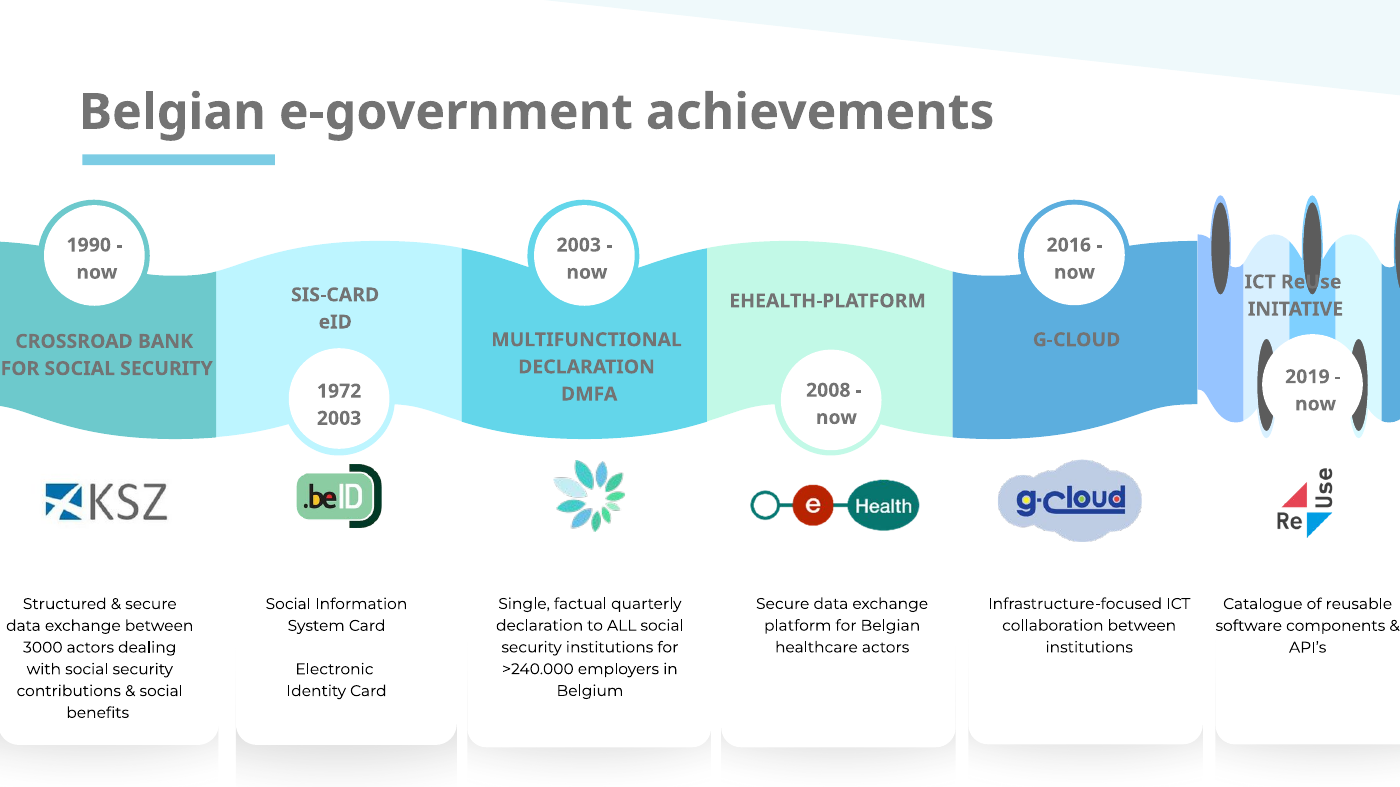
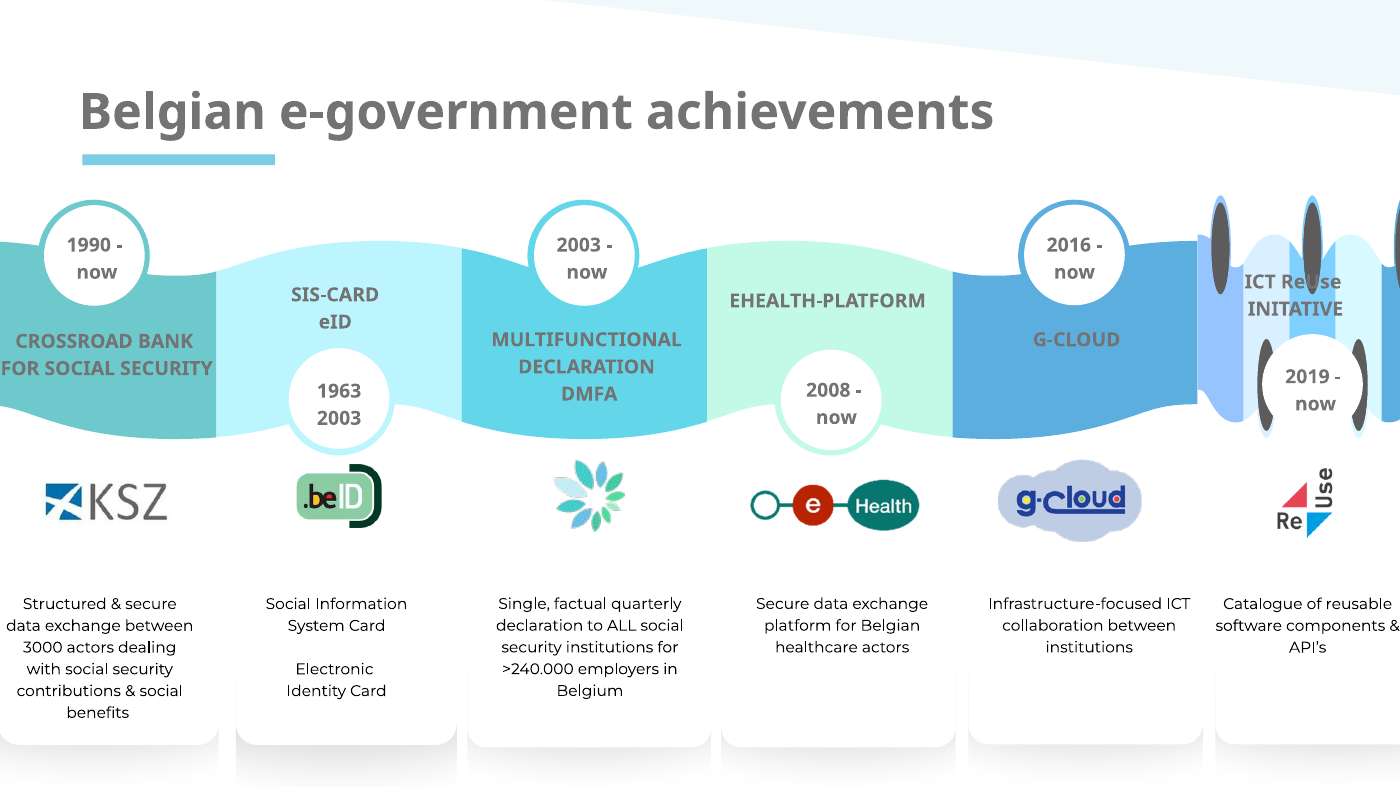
1972: 1972 -> 1963
